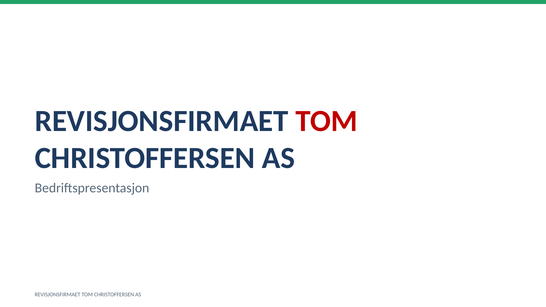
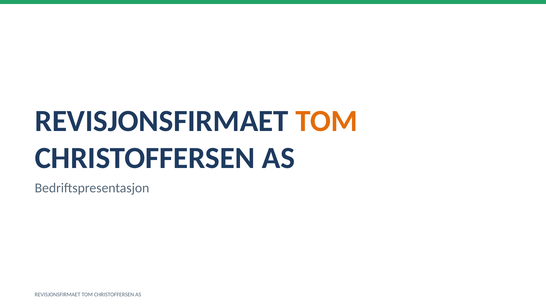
TOM at (327, 121) colour: red -> orange
